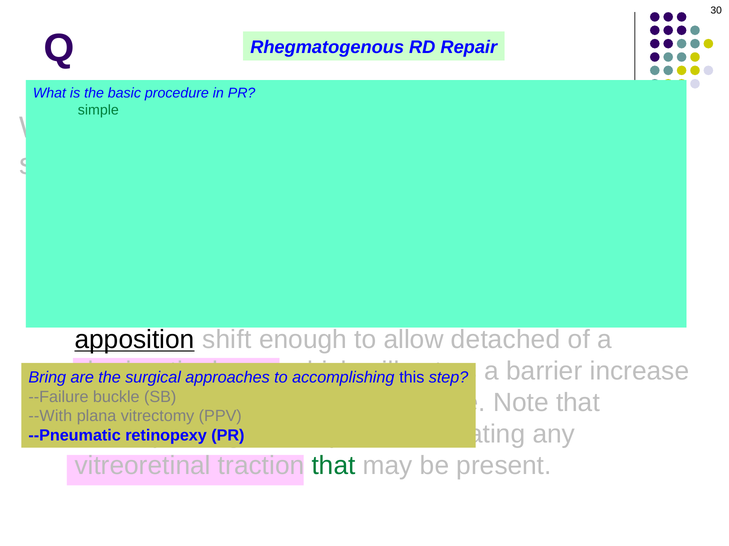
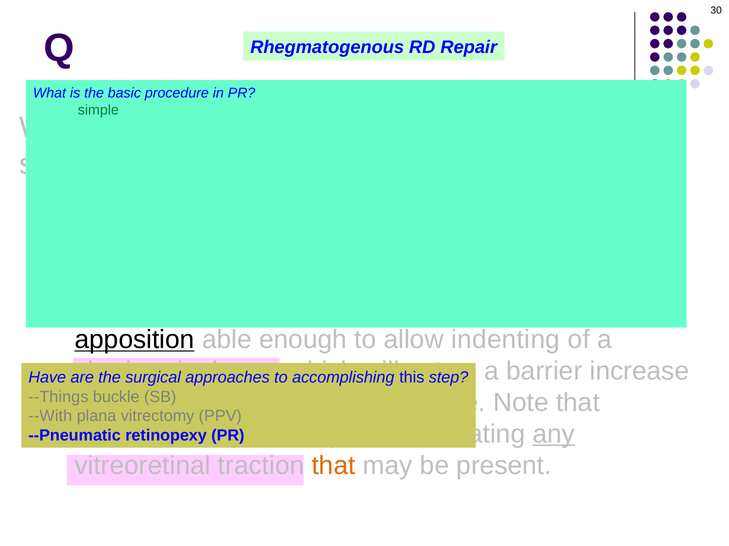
apposition shift: shift -> able
detached: detached -> indenting
Bring at (47, 378): Bring -> Have
--Failure: --Failure -> --Things
any underline: none -> present
that at (334, 466) colour: green -> orange
